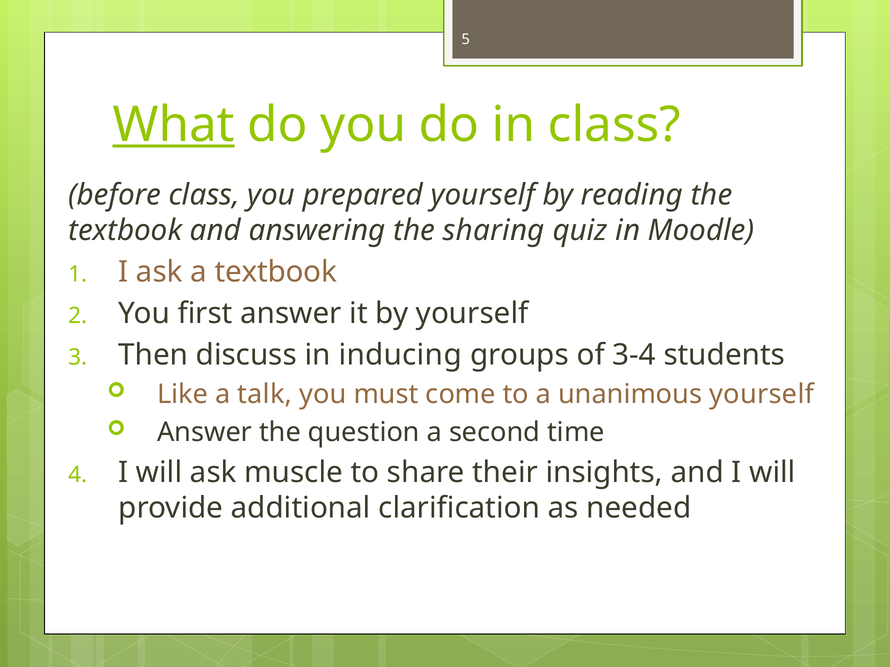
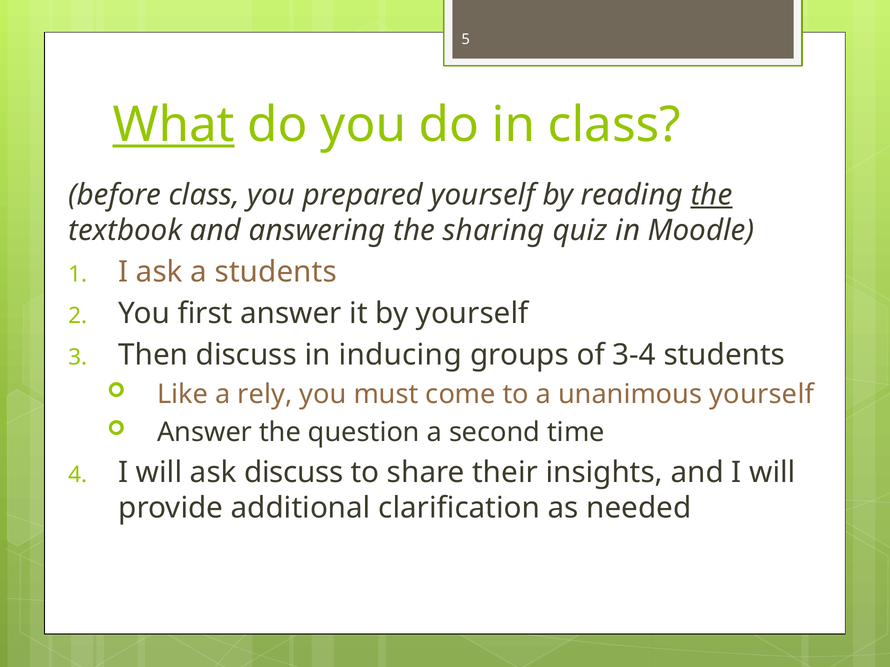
the at (711, 195) underline: none -> present
a textbook: textbook -> students
talk: talk -> rely
ask muscle: muscle -> discuss
